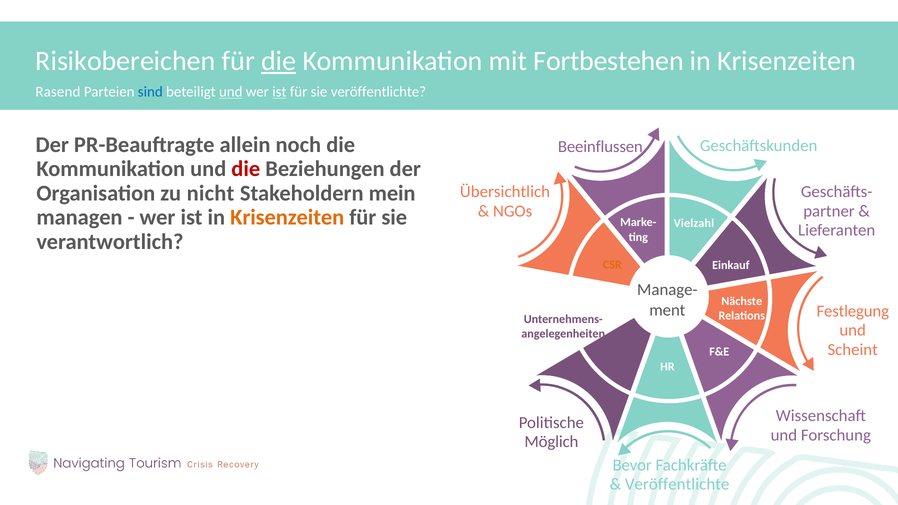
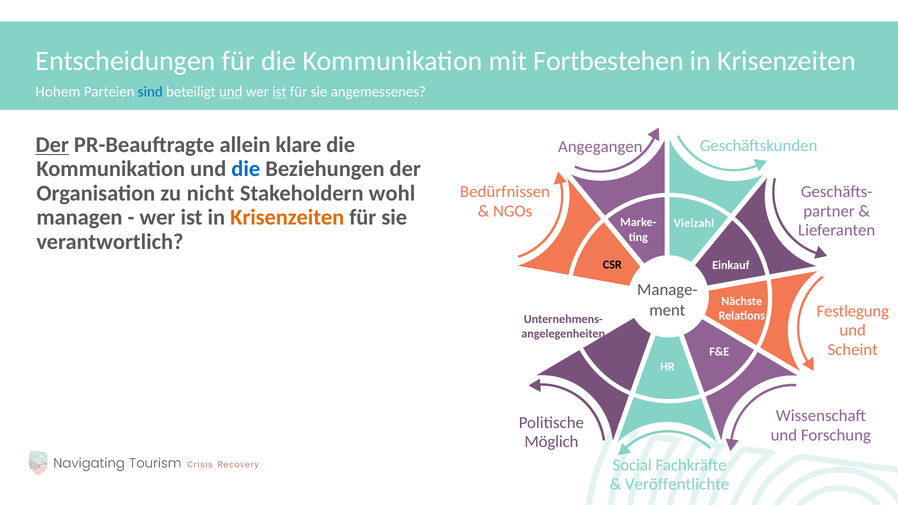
Risikobereichen: Risikobereichen -> Entscheidungen
die at (279, 61) underline: present -> none
Rasend: Rasend -> Hohem
sie veröffentlichte: veröffentlichte -> angemessenes
Der at (52, 145) underline: none -> present
noch: noch -> klare
Beeinflussen: Beeinflussen -> Angegangen
die at (246, 169) colour: red -> blue
mein: mein -> wohl
Übersichtlich: Übersichtlich -> Bedürfnissen
CSR colour: orange -> black
Bevor: Bevor -> Social
